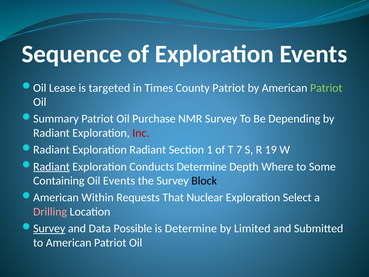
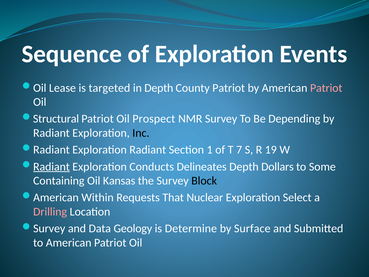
in Times: Times -> Depth
Patriot at (326, 88) colour: light green -> pink
Summary: Summary -> Structural
Purchase: Purchase -> Prospect
Inc colour: red -> black
Conducts Determine: Determine -> Delineates
Where: Where -> Dollars
Oil Events: Events -> Kansas
Survey at (49, 228) underline: present -> none
Possible: Possible -> Geology
Limited: Limited -> Surface
